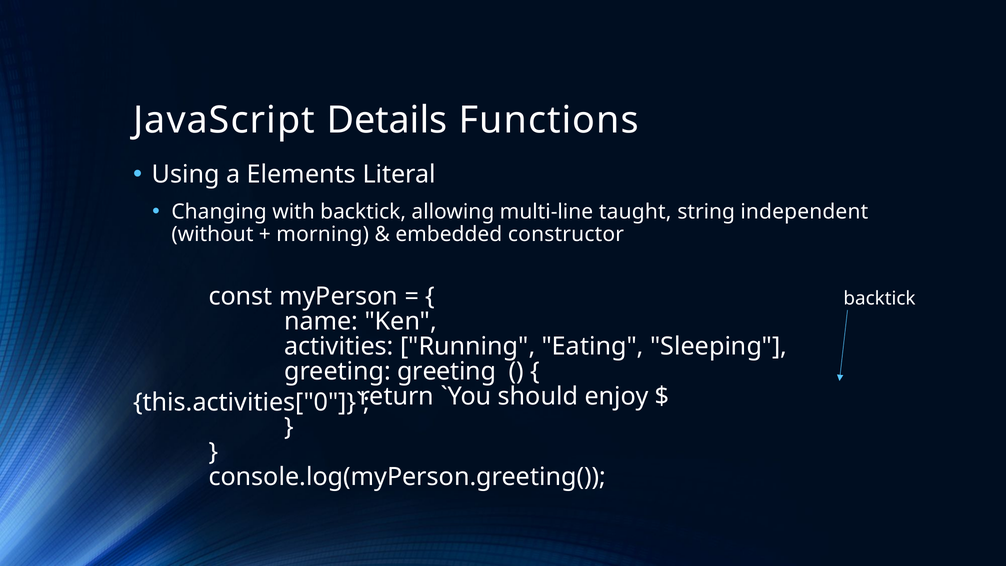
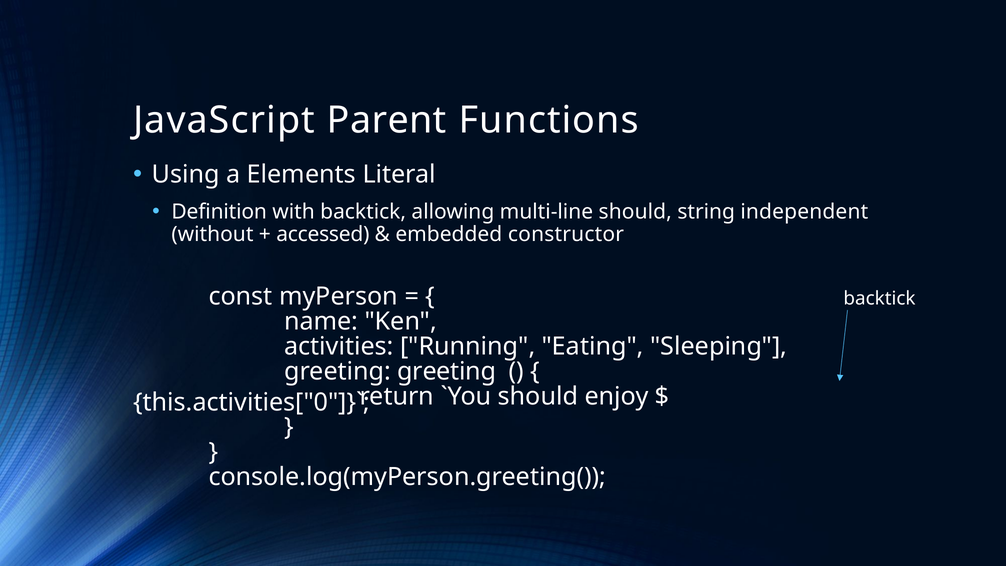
Details: Details -> Parent
Changing: Changing -> Definition
multi-line taught: taught -> should
morning: morning -> accessed
